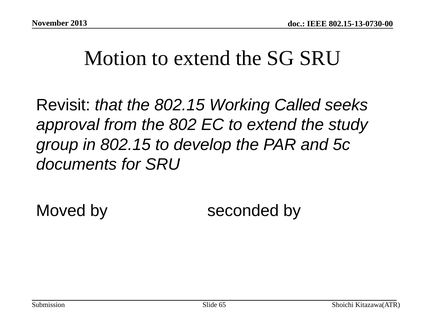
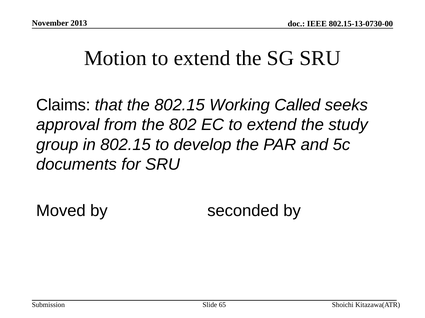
Revisit: Revisit -> Claims
